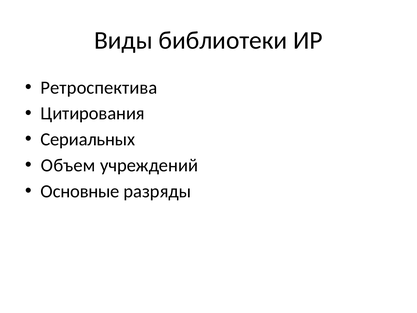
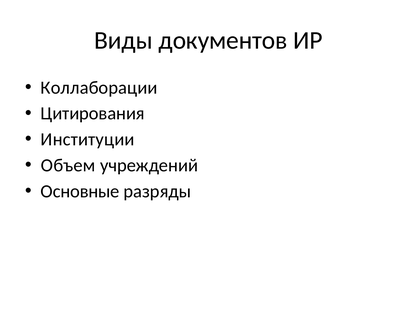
библиотеки: библиотеки -> документов
Ретроспектива: Ретроспектива -> Коллаборации
Сериальных: Сериальных -> Институции
